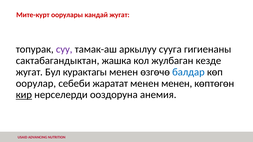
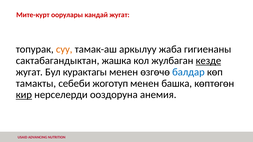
суу colour: purple -> orange
сууга: сууга -> жаба
кезде underline: none -> present
оорулар: оорулар -> тамакты
жаратат: жаратат -> жоготуп
менен менен: менен -> башка
